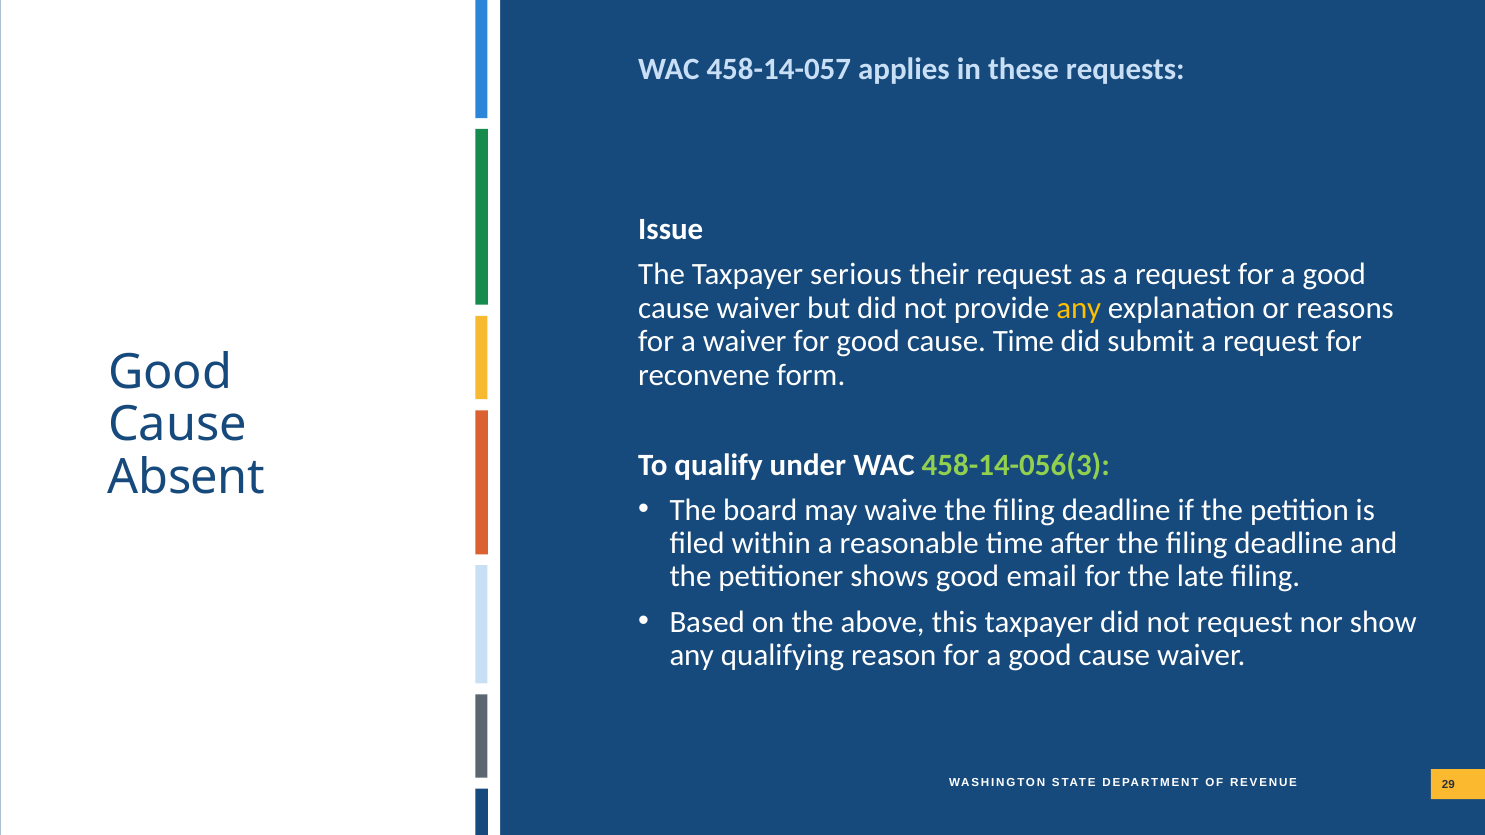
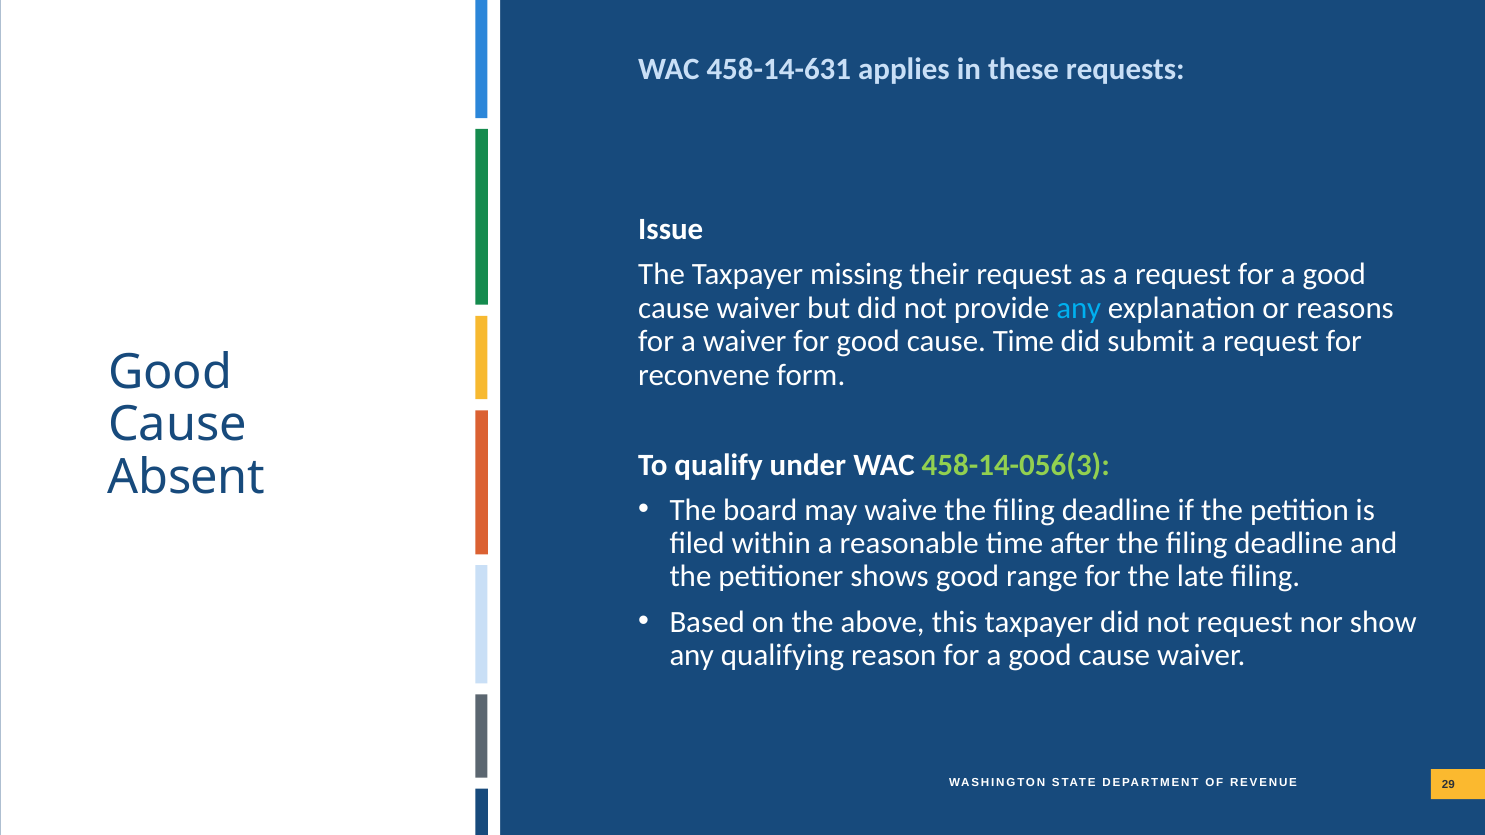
458-14-057: 458-14-057 -> 458-14-631
serious: serious -> missing
any at (1079, 308) colour: yellow -> light blue
email: email -> range
